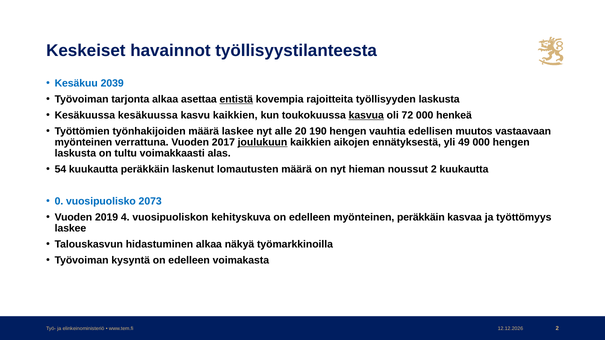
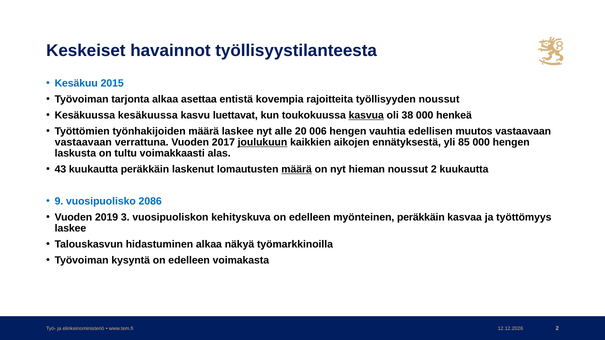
2039: 2039 -> 2015
entistä underline: present -> none
työllisyyden laskusta: laskusta -> noussut
kasvu kaikkien: kaikkien -> luettavat
72: 72 -> 38
190: 190 -> 006
myönteinen at (83, 142): myönteinen -> vastaavaan
49: 49 -> 85
54: 54 -> 43
määrä at (297, 170) underline: none -> present
0: 0 -> 9
2073: 2073 -> 2086
4: 4 -> 3
